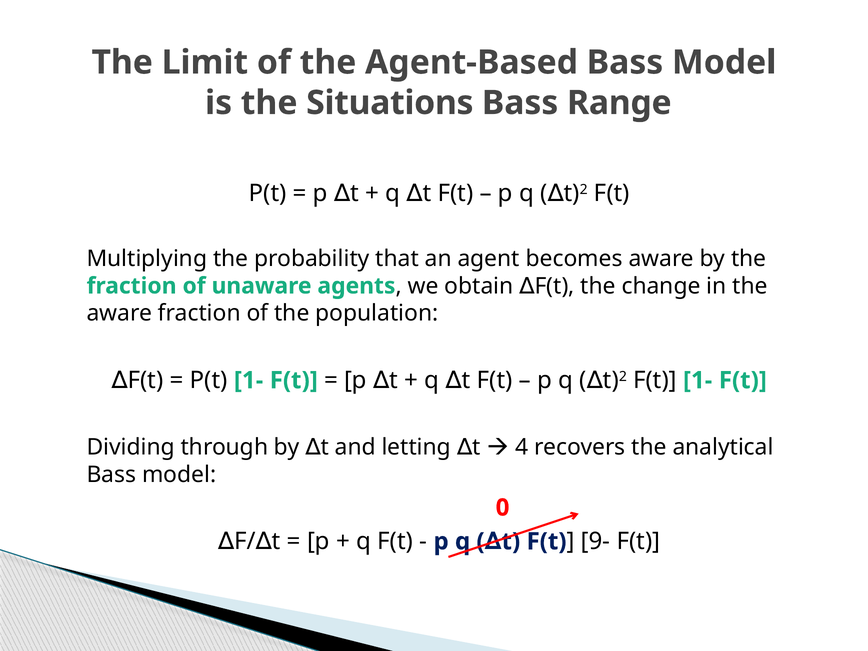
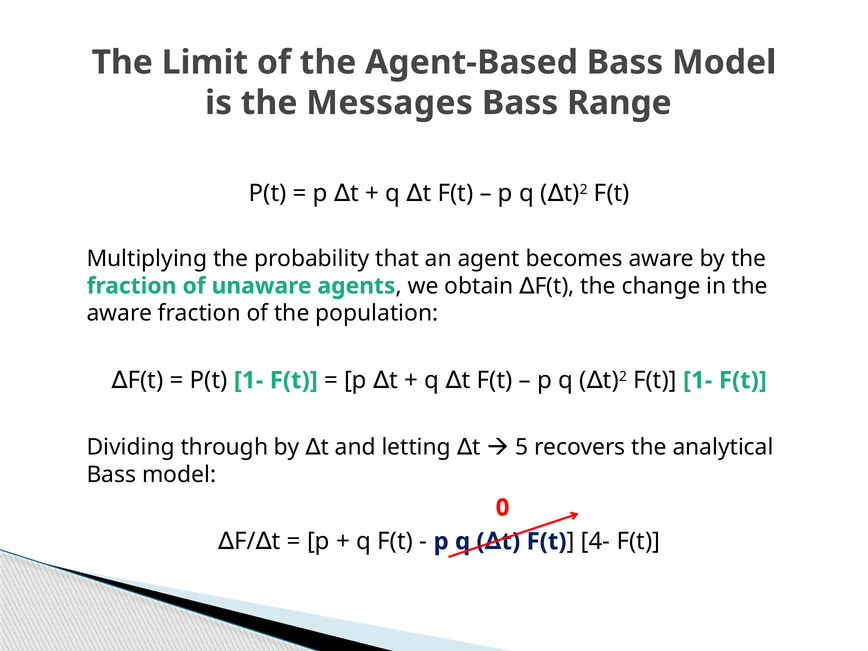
Situations: Situations -> Messages
4: 4 -> 5
9-: 9- -> 4-
